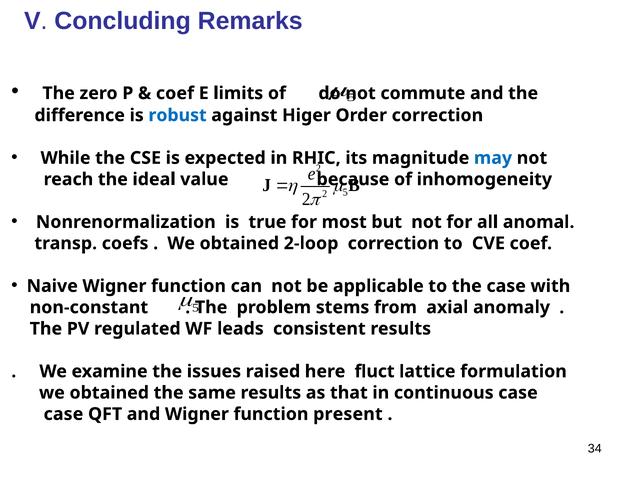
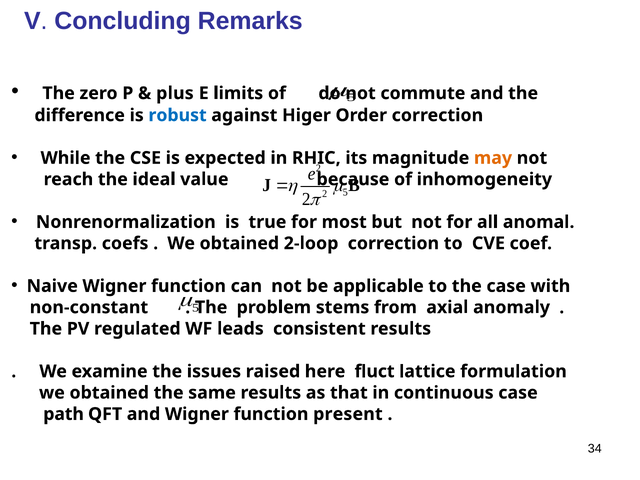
coef at (175, 93): coef -> plus
may colour: blue -> orange
case at (63, 414): case -> path
